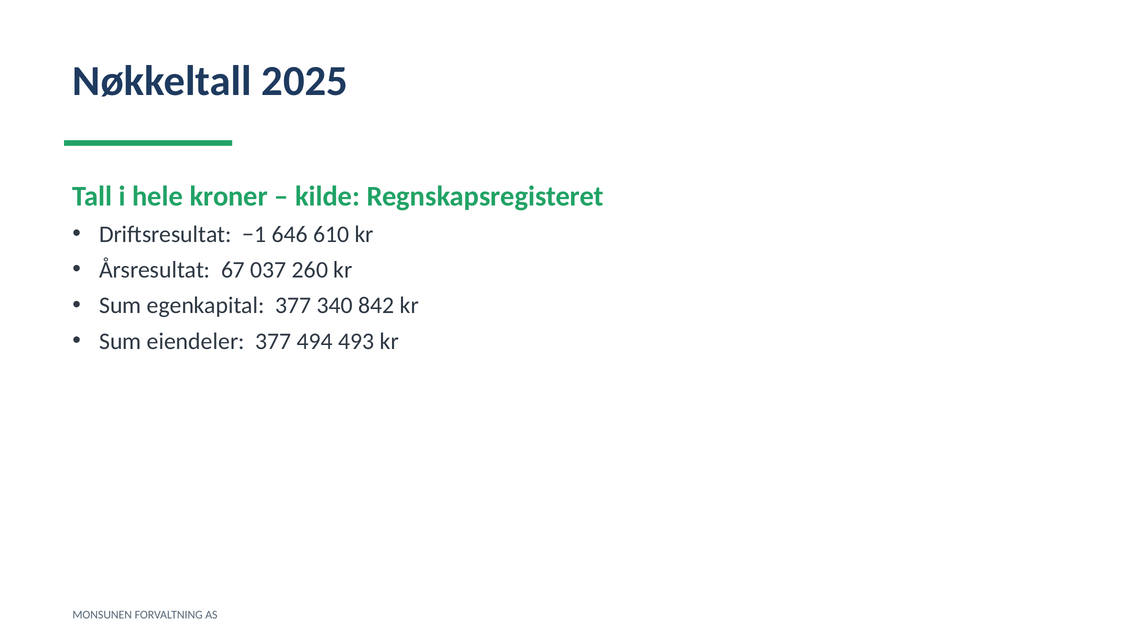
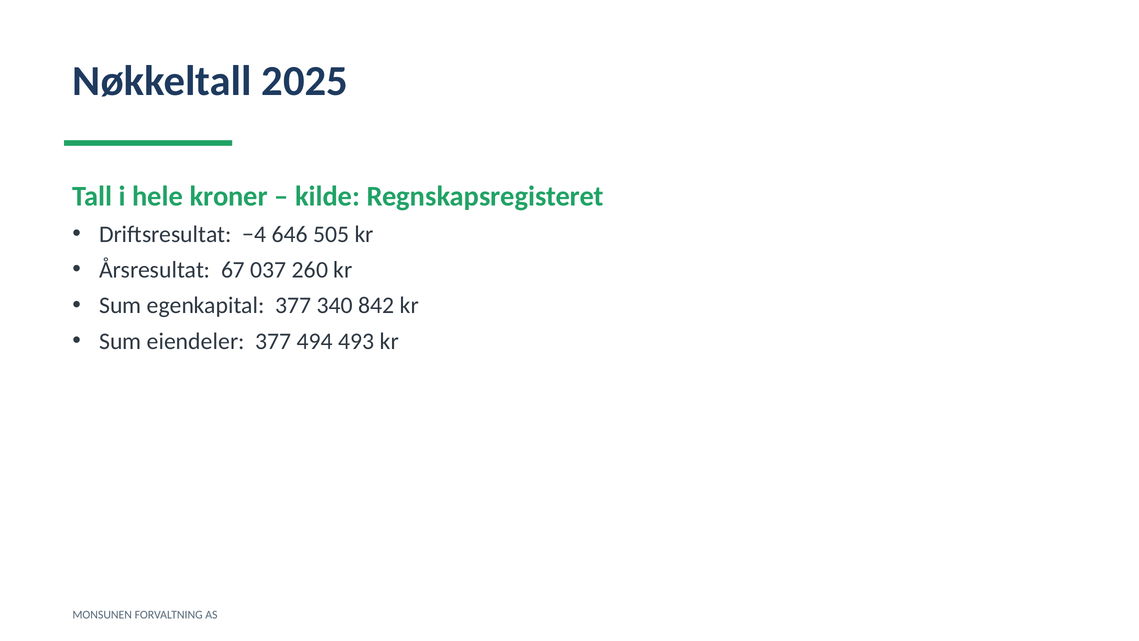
−1: −1 -> −4
610: 610 -> 505
